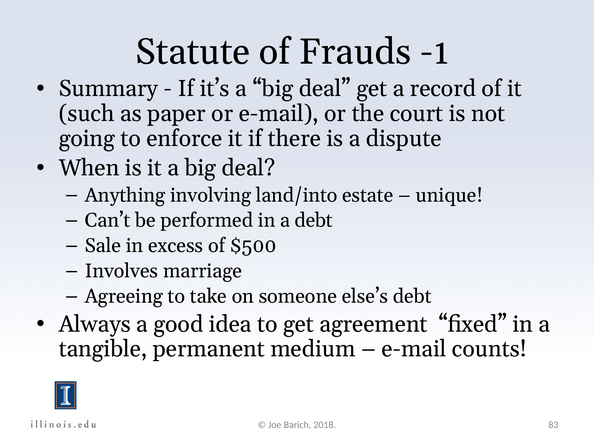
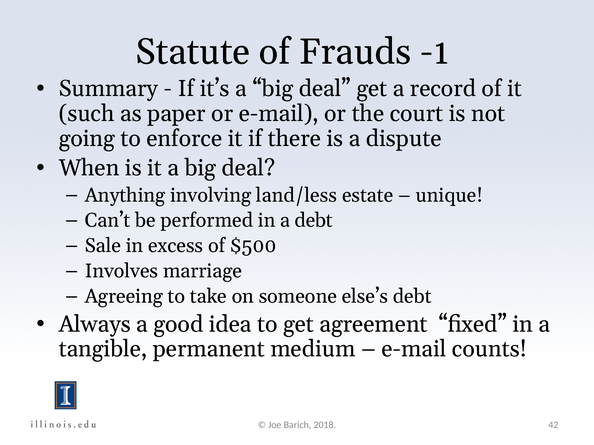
land/into: land/into -> land/less
83: 83 -> 42
